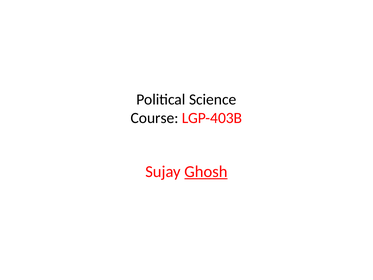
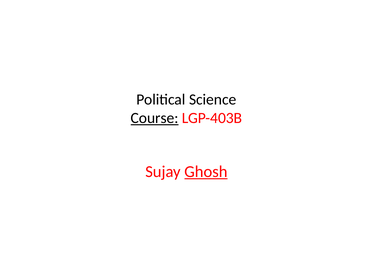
Course underline: none -> present
